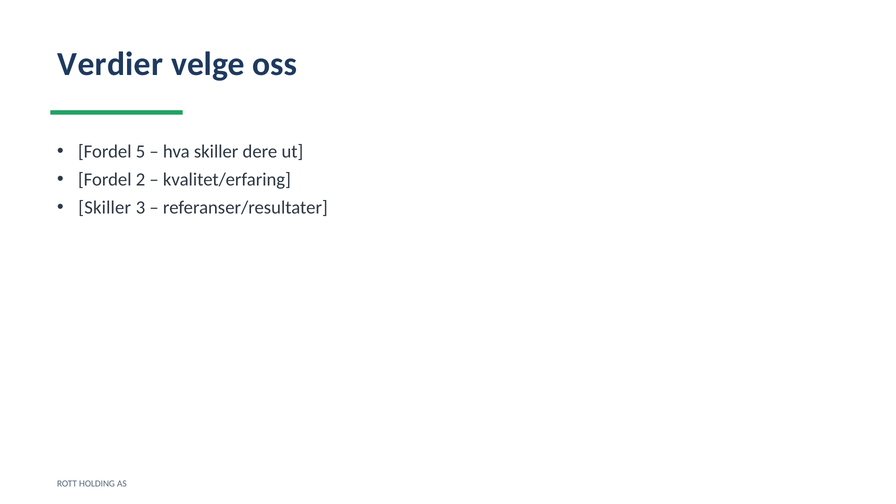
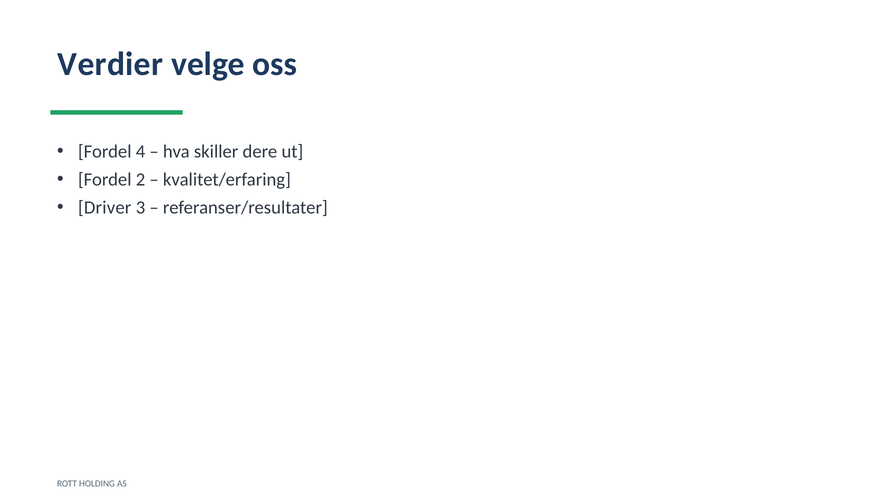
5: 5 -> 4
Skiller at (105, 208): Skiller -> Driver
